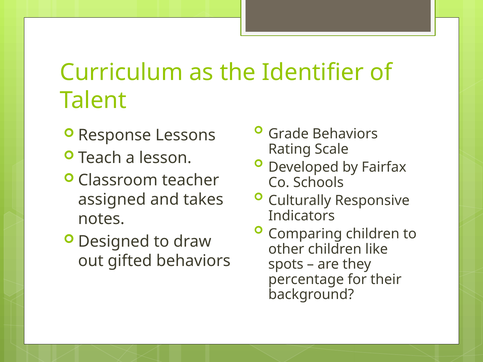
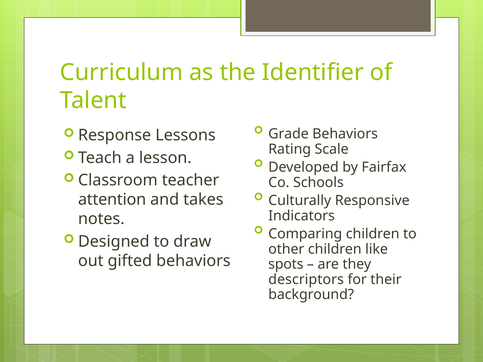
assigned: assigned -> attention
percentage: percentage -> descriptors
